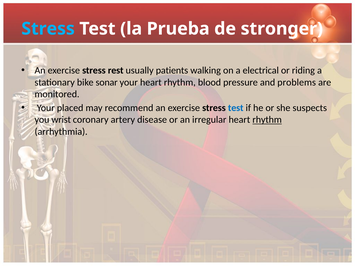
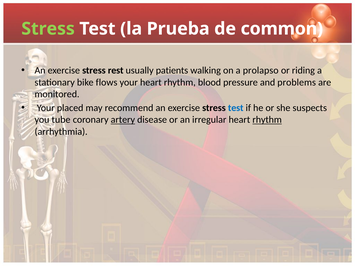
Stress at (48, 29) colour: light blue -> light green
stronger: stronger -> common
electrical: electrical -> prolapso
sonar: sonar -> flows
wrist: wrist -> tube
artery underline: none -> present
